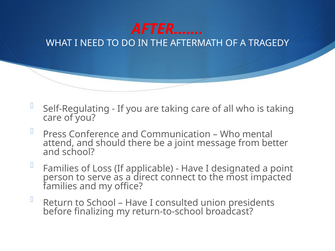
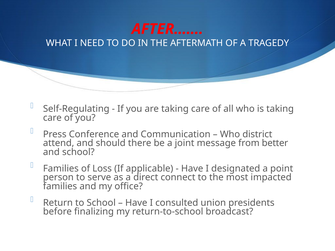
mental: mental -> district
